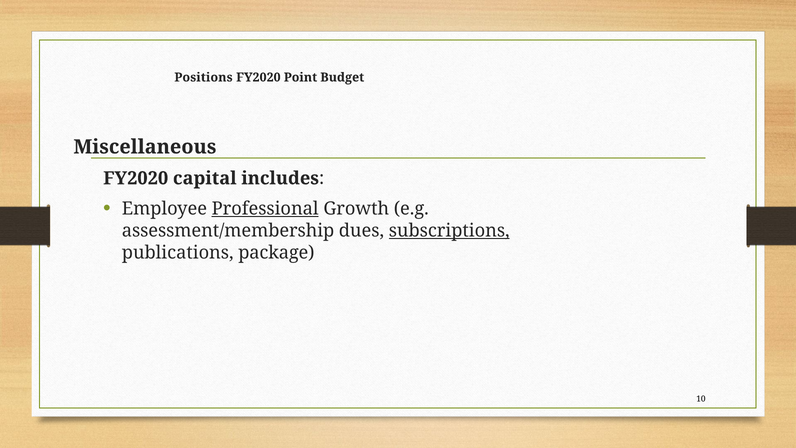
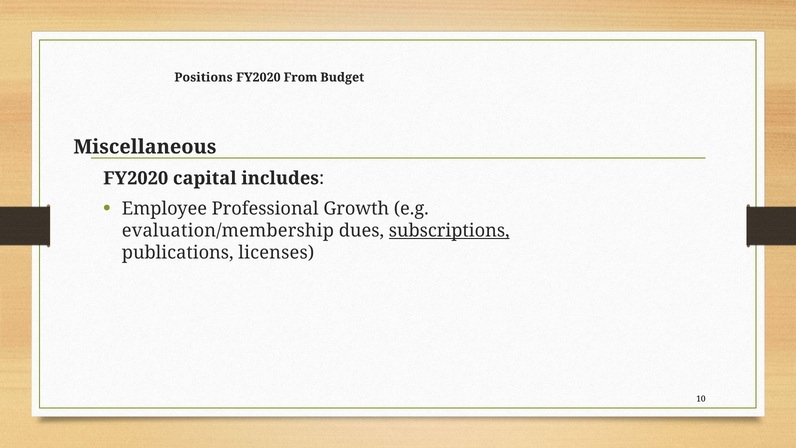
Point: Point -> From
Professional underline: present -> none
assessment/membership: assessment/membership -> evaluation/membership
package: package -> licenses
